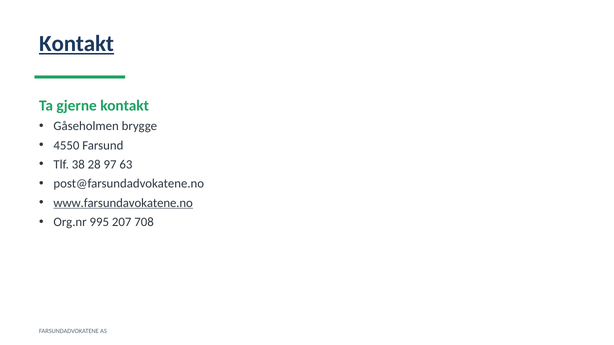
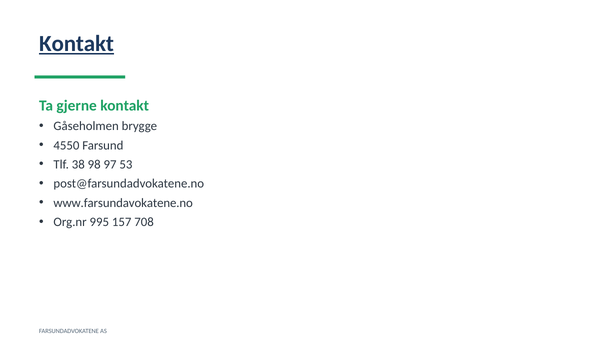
28: 28 -> 98
63: 63 -> 53
www.farsundavokatene.no underline: present -> none
207: 207 -> 157
